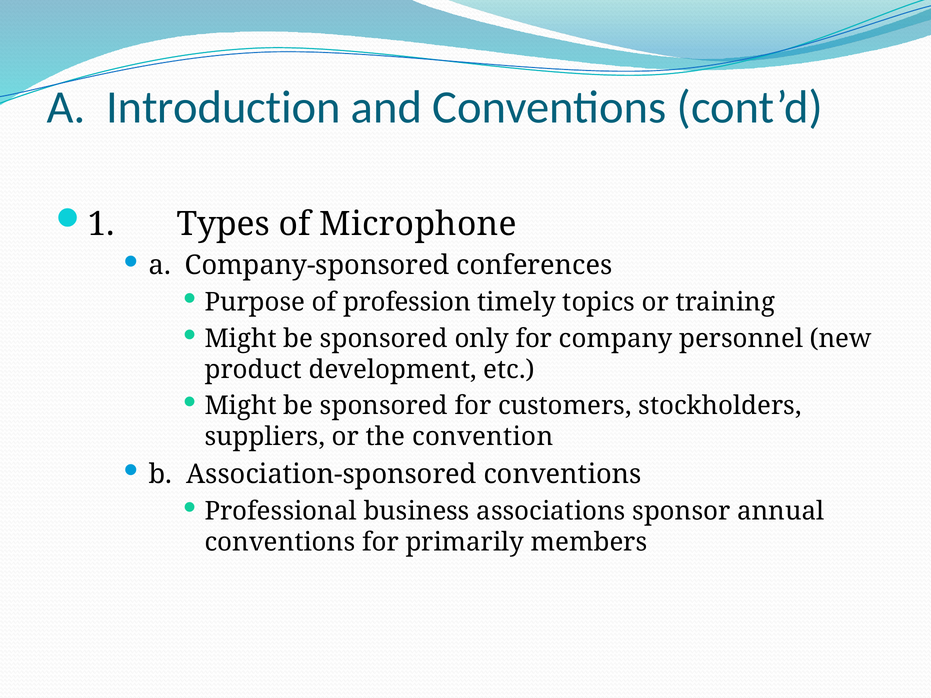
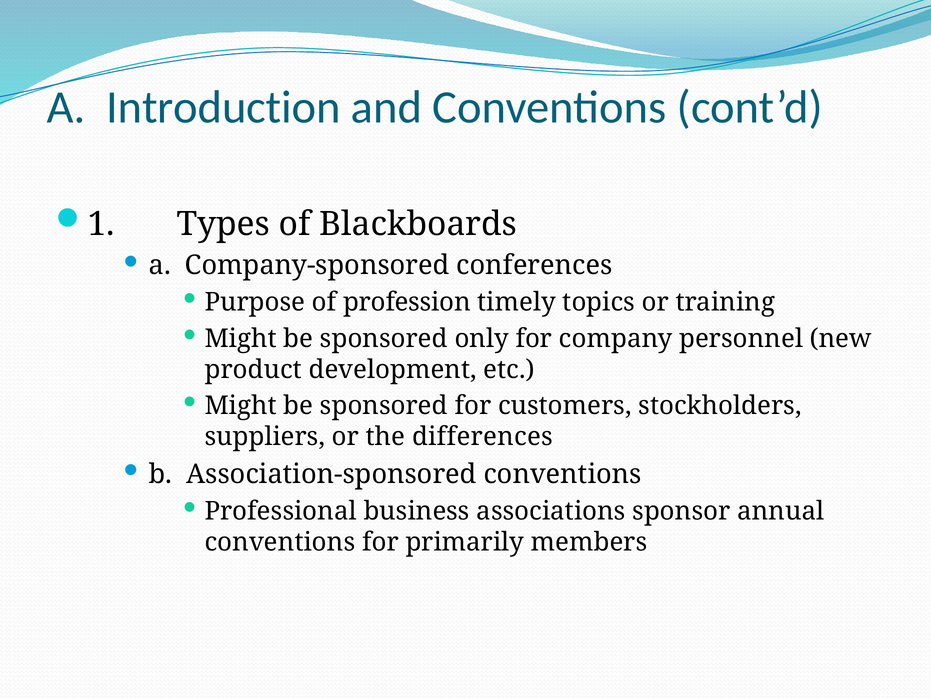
Microphone: Microphone -> Blackboards
convention: convention -> differences
